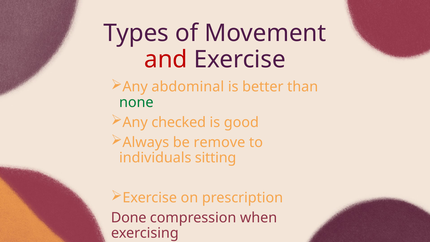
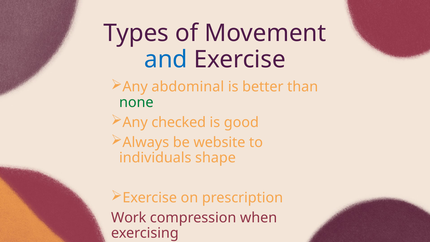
and colour: red -> blue
remove: remove -> website
sitting: sitting -> shape
Done: Done -> Work
